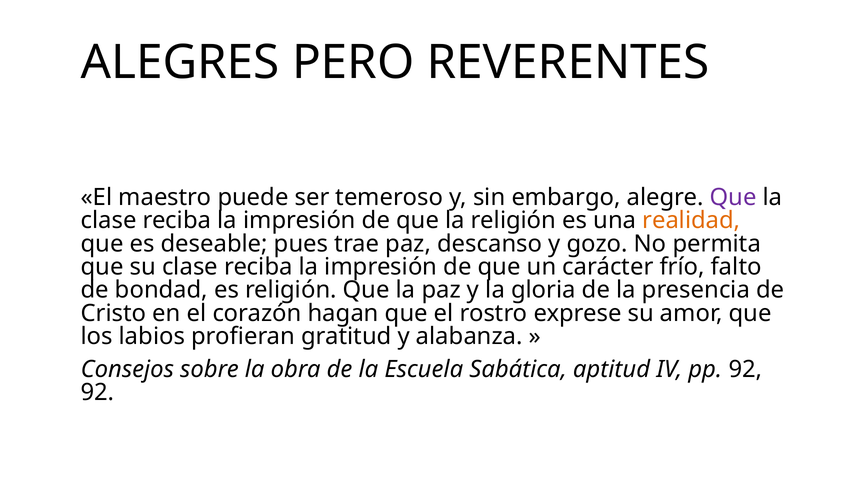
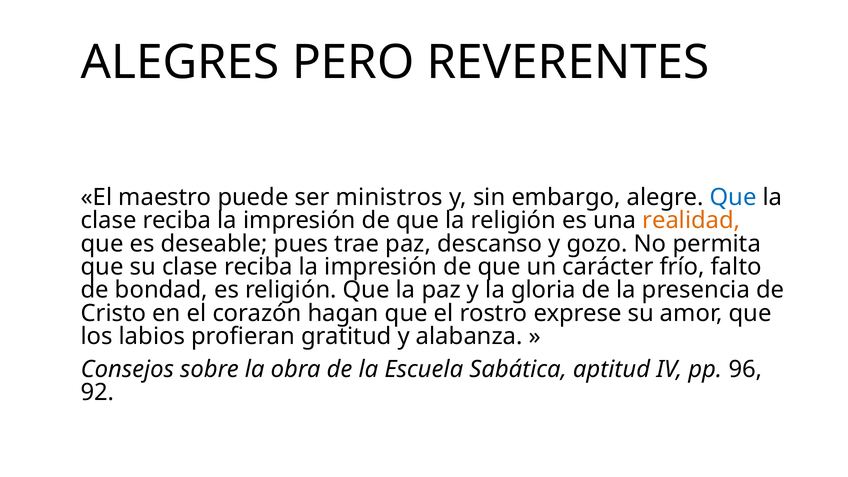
temeroso: temeroso -> ministros
Que at (733, 197) colour: purple -> blue
pp 92: 92 -> 96
